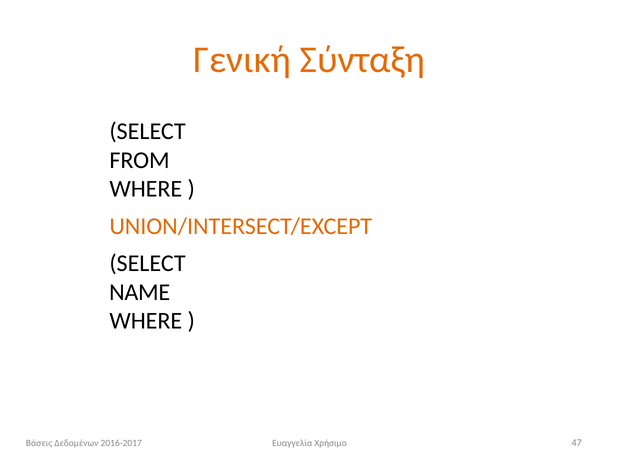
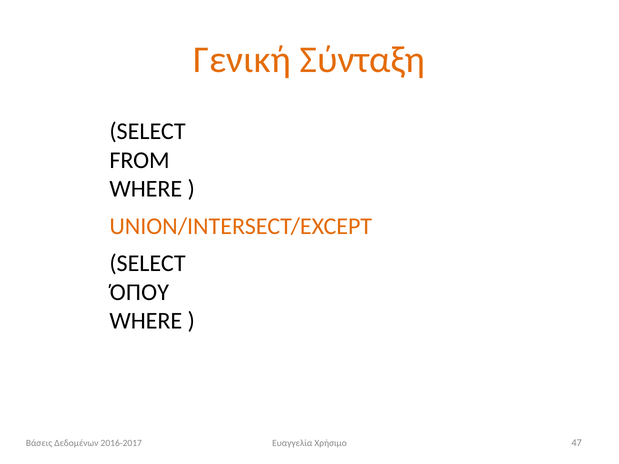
NAME: NAME -> ΌΠΟΥ
